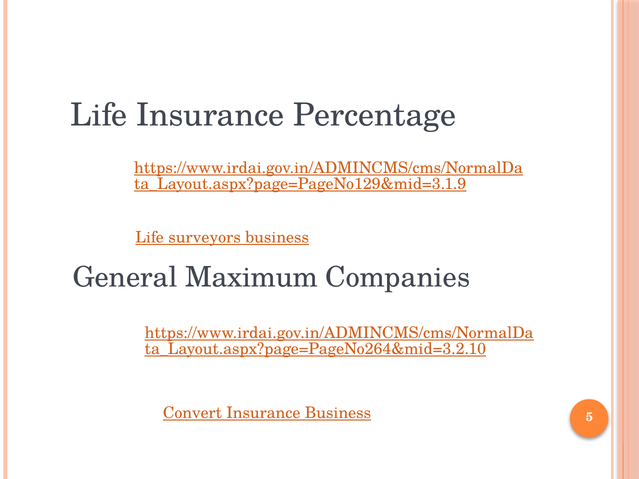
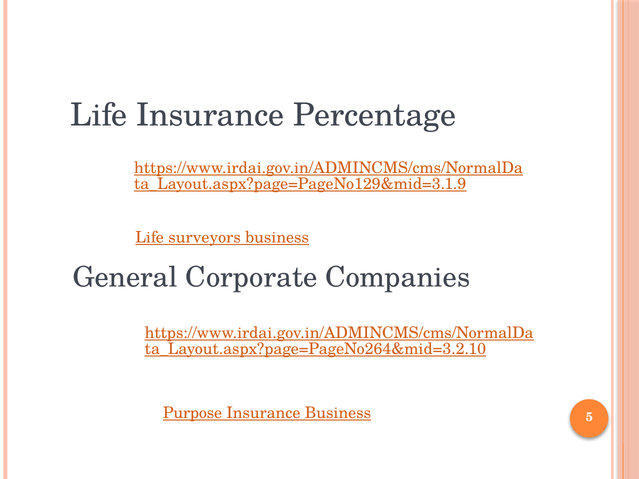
Maximum: Maximum -> Corporate
Convert: Convert -> Purpose
